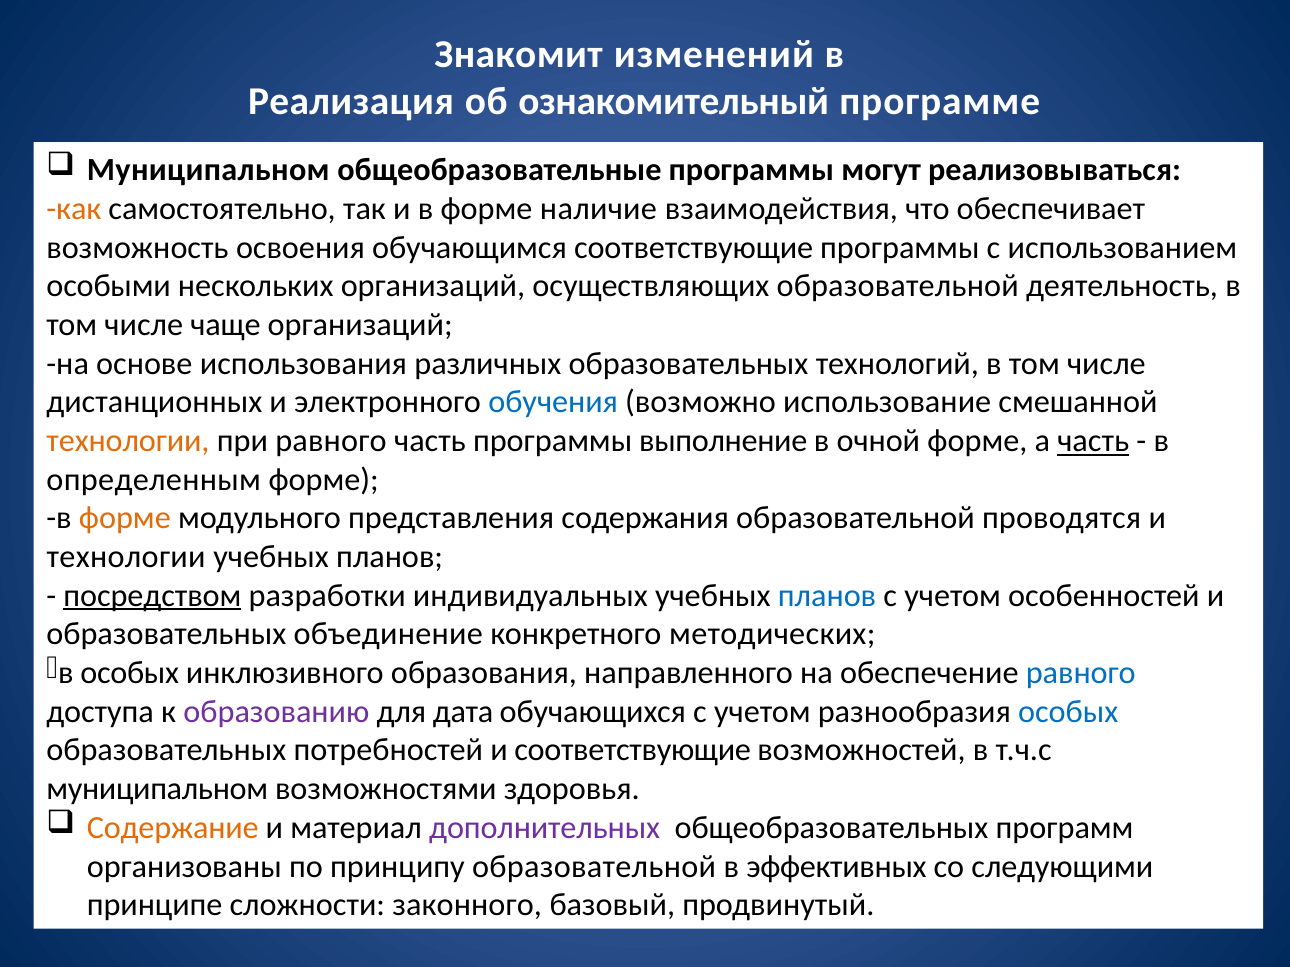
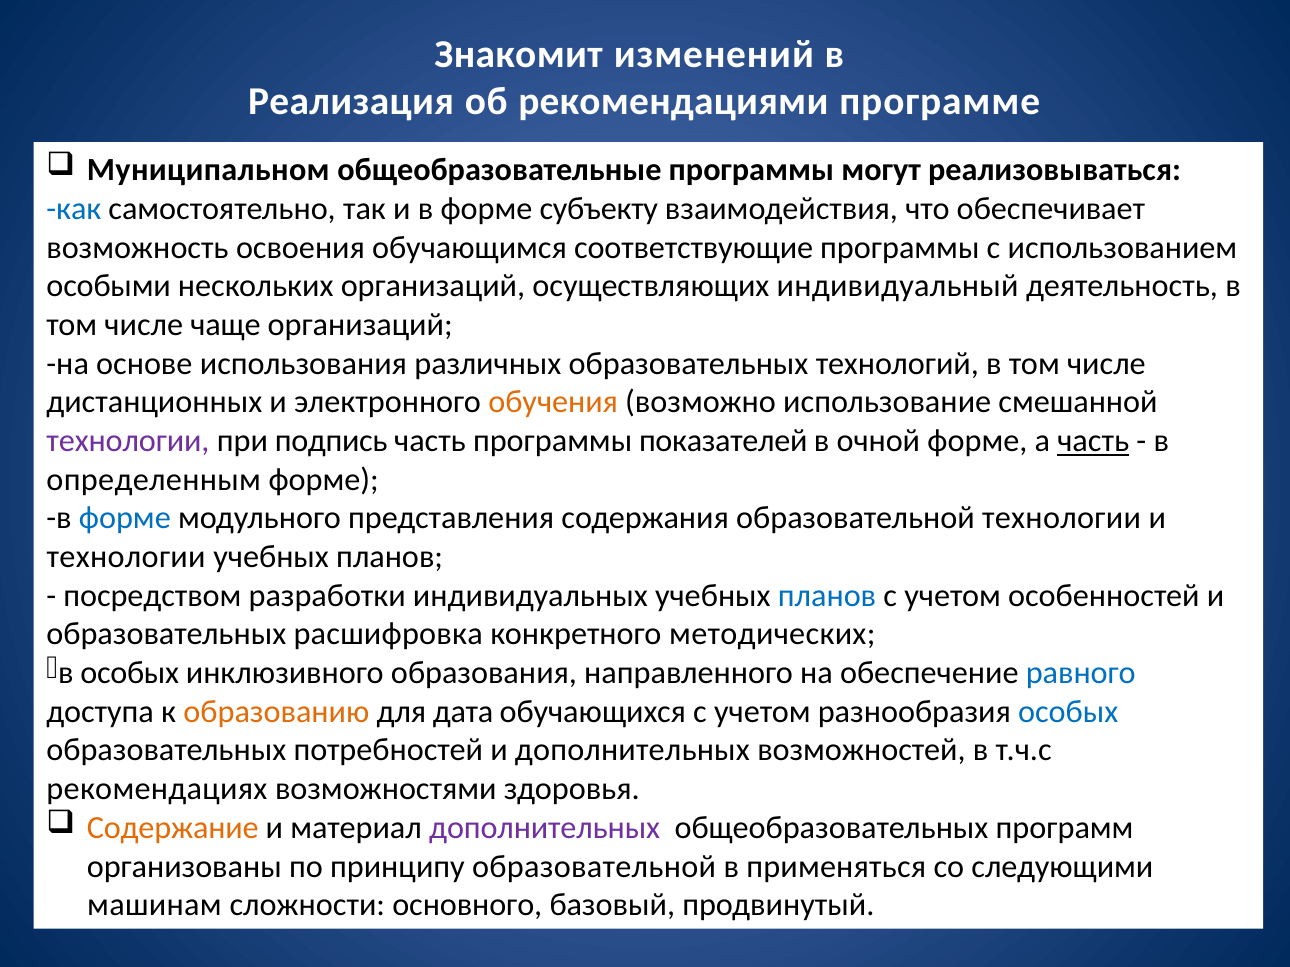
ознакомительный: ознакомительный -> рекомендациями
как colour: orange -> blue
наличие: наличие -> субъекту
осуществляющих образовательной: образовательной -> индивидуальный
обучения colour: blue -> orange
технологии at (128, 441) colour: orange -> purple
при равного: равного -> подпись
выполнение: выполнение -> показателей
форме at (125, 519) colour: orange -> blue
образовательной проводятся: проводятся -> технологии
посредством underline: present -> none
объединение: объединение -> расшифровка
образованию colour: purple -> orange
и соответствующие: соответствующие -> дополнительных
муниципальном at (157, 789): муниципальном -> рекомендациях
эффективных: эффективных -> применяться
принципе: принципе -> машинам
законного: законного -> основного
